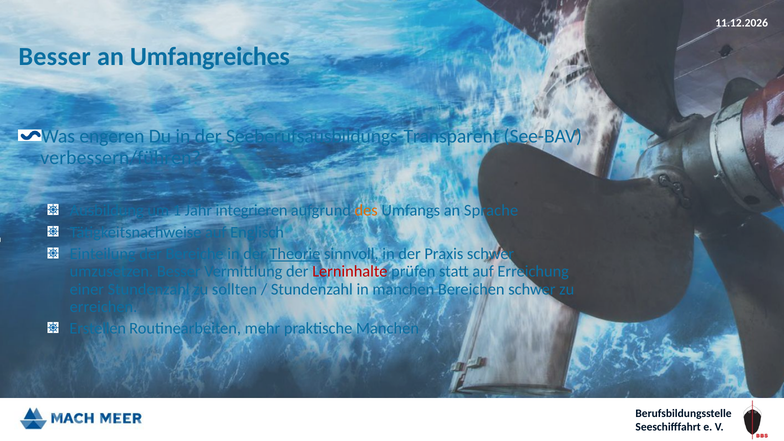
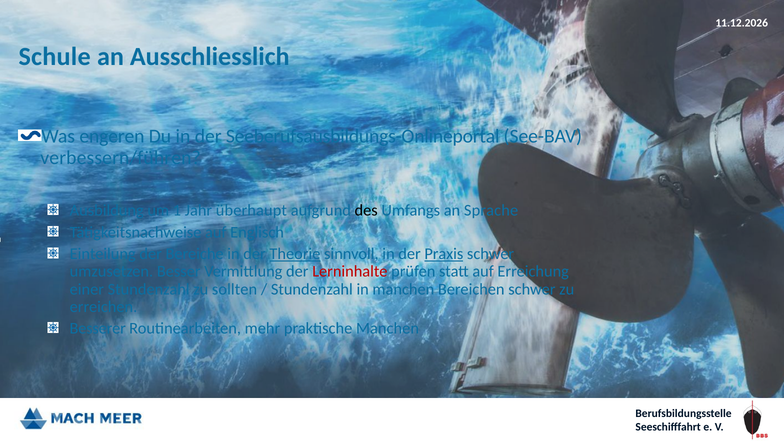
Besser at (55, 57): Besser -> Schule
Umfangreiches: Umfangreiches -> Ausschliesslich
Seeberufsausbildungs-Transparent: Seeberufsausbildungs-Transparent -> Seeberufsausbildungs-Onlineportal
integrieren: integrieren -> überhaupt
des colour: orange -> black
Praxis underline: none -> present
Erstellen: Erstellen -> Besserer
